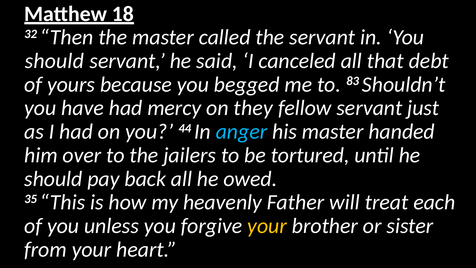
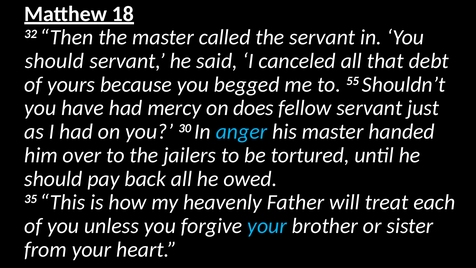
83: 83 -> 55
they: they -> does
44: 44 -> 30
your at (267, 226) colour: yellow -> light blue
